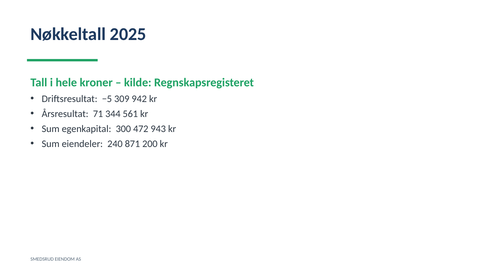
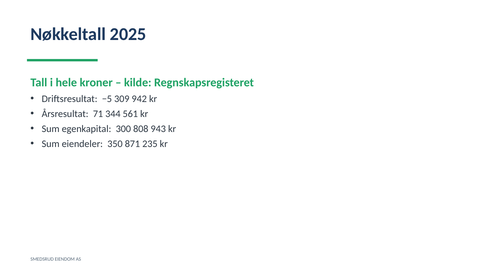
472: 472 -> 808
240: 240 -> 350
200: 200 -> 235
